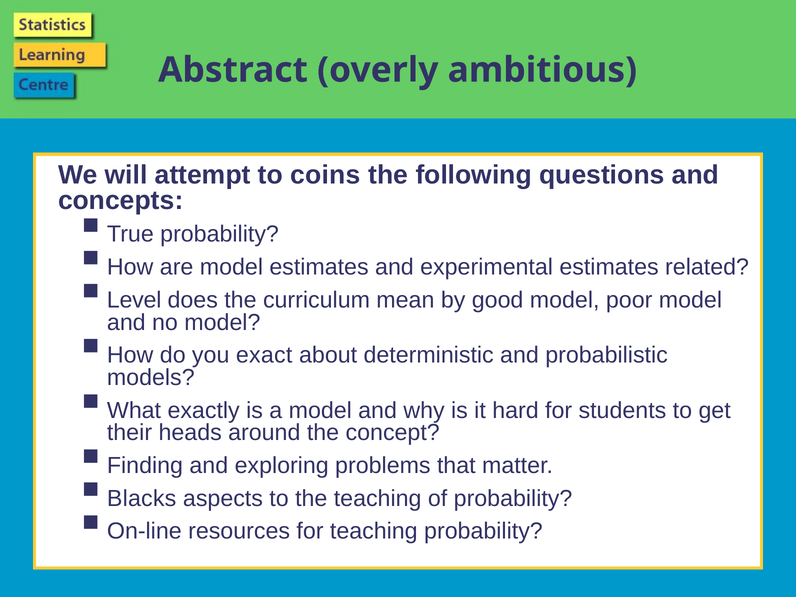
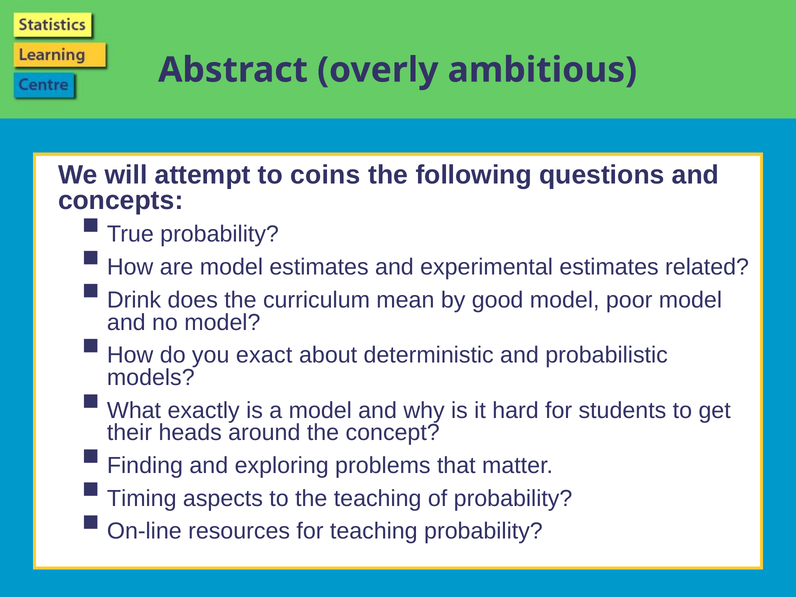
Level: Level -> Drink
Blacks: Blacks -> Timing
